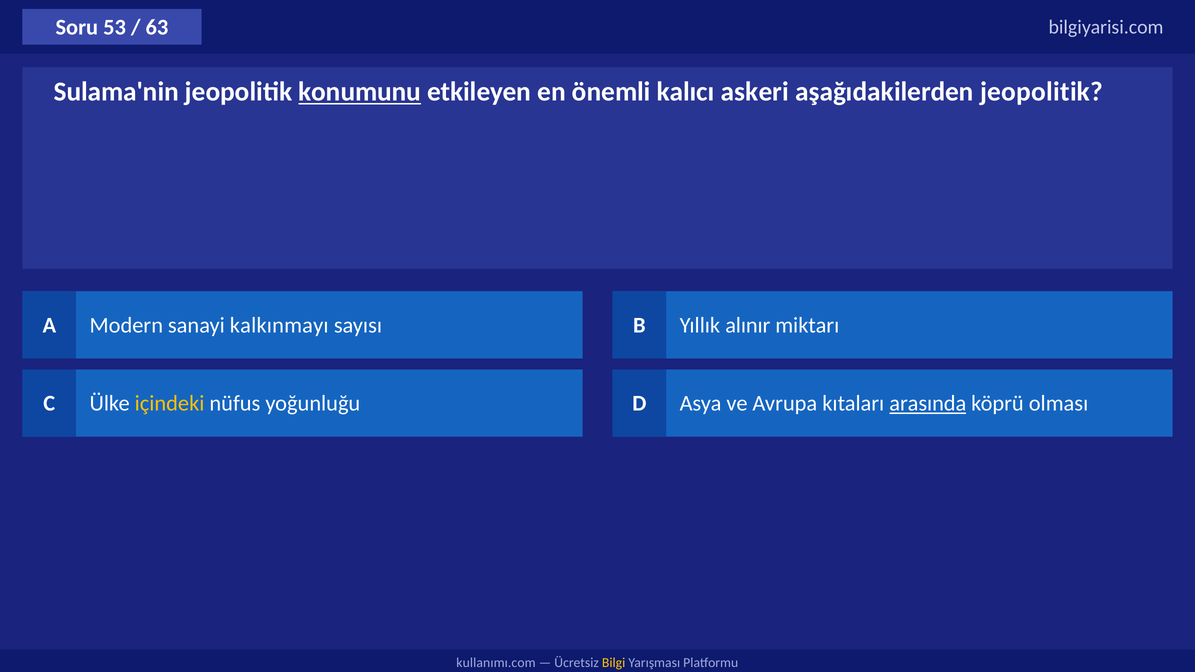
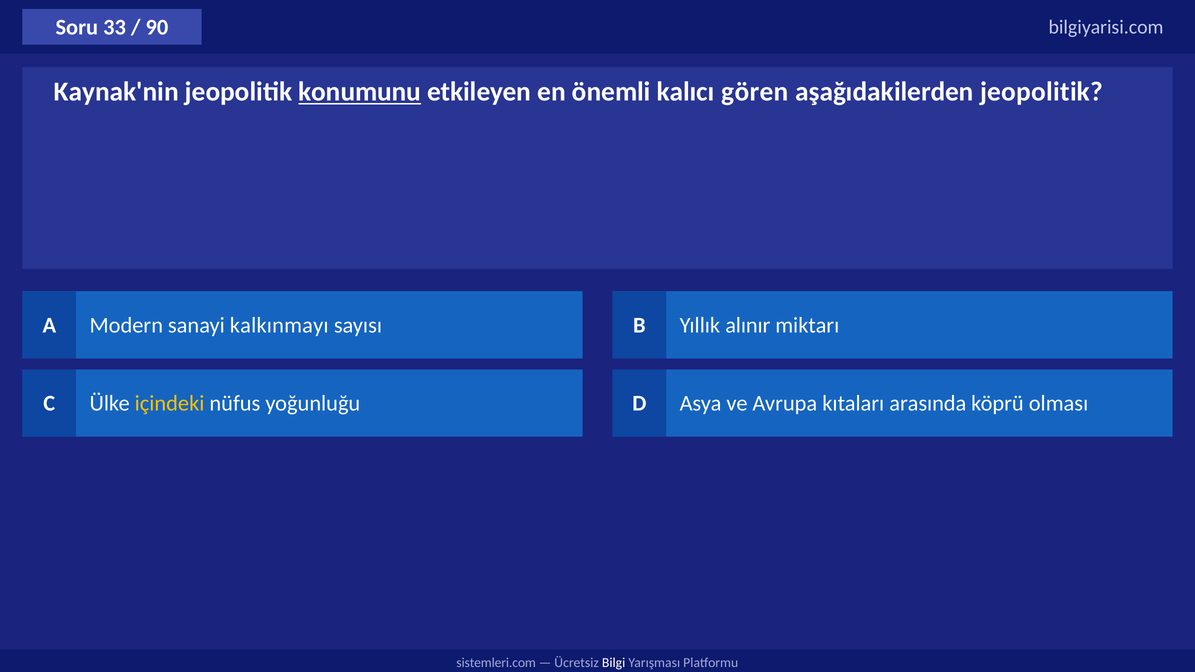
53: 53 -> 33
63: 63 -> 90
Sulama'nin: Sulama'nin -> Kaynak'nin
askeri: askeri -> gören
arasında underline: present -> none
kullanımı.com: kullanımı.com -> sistemleri.com
Bilgi colour: yellow -> white
